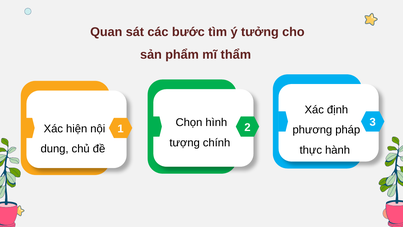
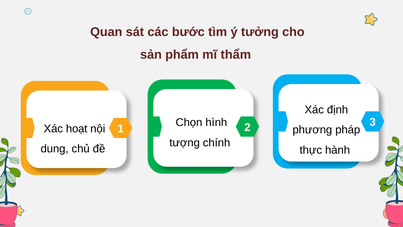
hiện: hiện -> hoạt
